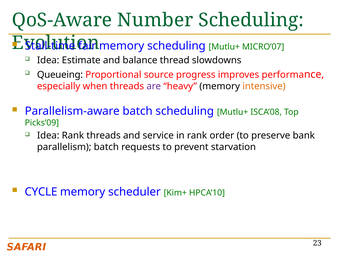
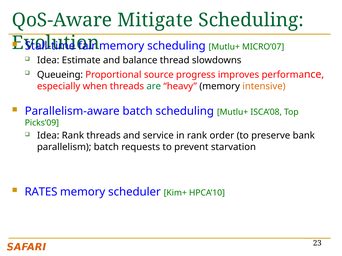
Number: Number -> Mitigate
are colour: purple -> green
CYCLE: CYCLE -> RATES
